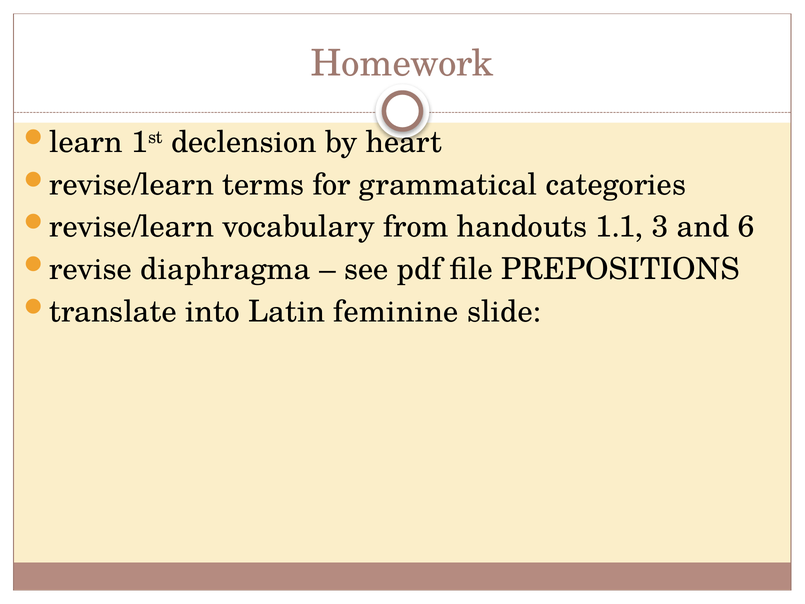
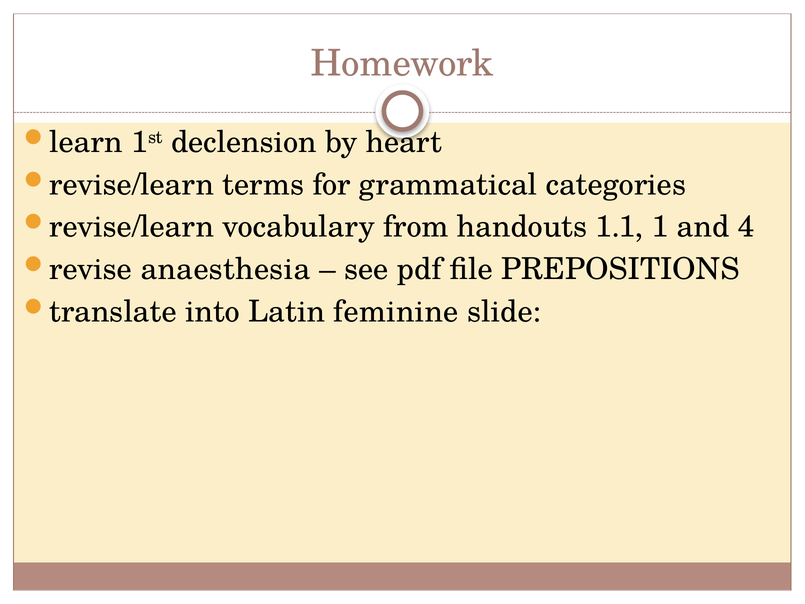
3: 3 -> 1
6: 6 -> 4
diaphragma: diaphragma -> anaesthesia
